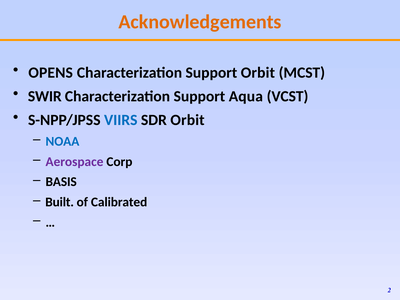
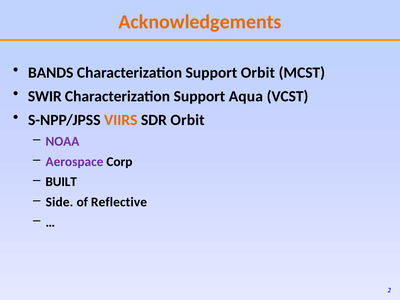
OPENS: OPENS -> BANDS
VIIRS colour: blue -> orange
NOAA colour: blue -> purple
BASIS: BASIS -> BUILT
Built: Built -> Side
Calibrated: Calibrated -> Reflective
